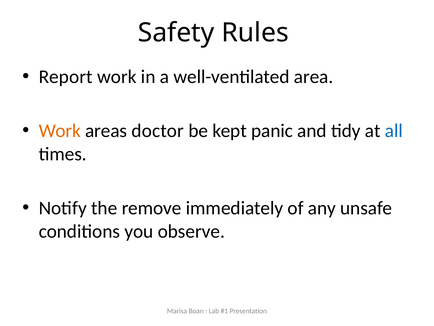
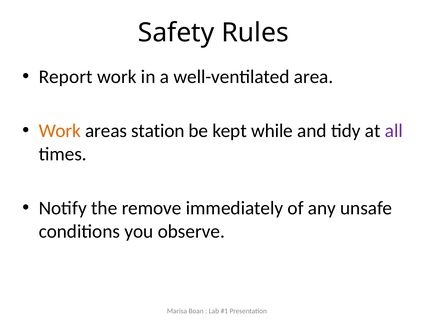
doctor: doctor -> station
panic: panic -> while
all colour: blue -> purple
